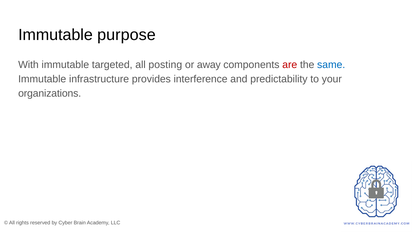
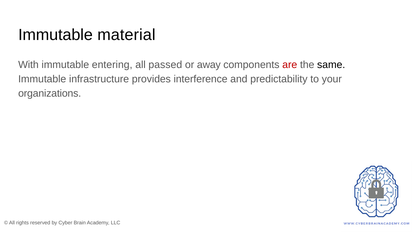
purpose: purpose -> material
targeted: targeted -> entering
posting: posting -> passed
same colour: blue -> black
